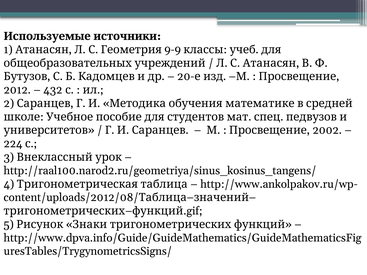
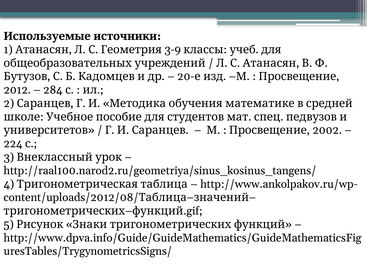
9-9: 9-9 -> 3-9
432: 432 -> 284
